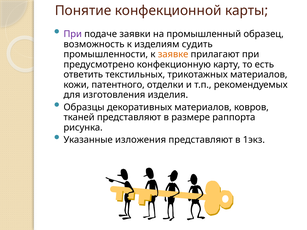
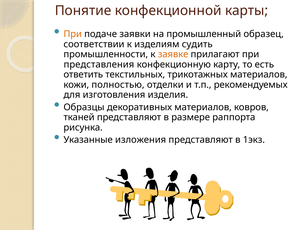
При at (73, 34) colour: purple -> orange
возможность: возможность -> соответствии
предусмотрено: предусмотрено -> представления
патентного: патентного -> полностью
